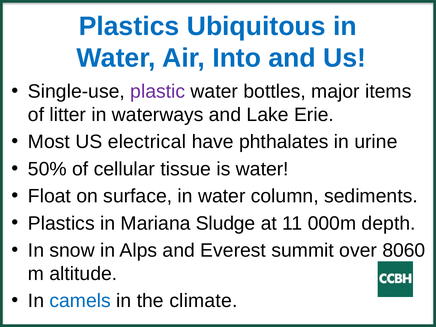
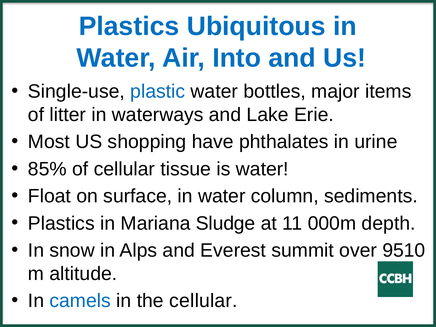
plastic colour: purple -> blue
electrical: electrical -> shopping
50%: 50% -> 85%
8060: 8060 -> 9510
the climate: climate -> cellular
